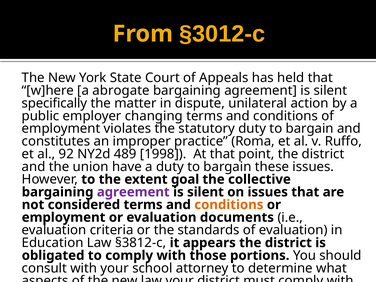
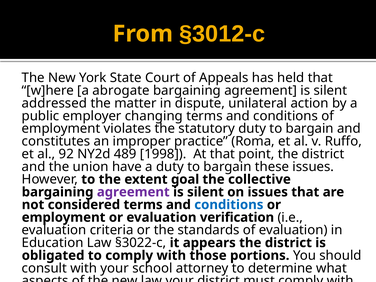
specifically: specifically -> addressed
conditions at (229, 205) colour: orange -> blue
documents: documents -> verification
§3812-c: §3812-c -> §3022-c
